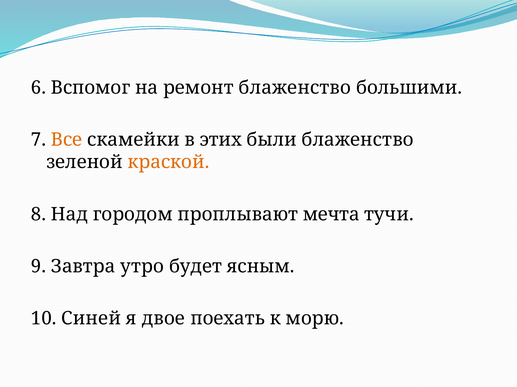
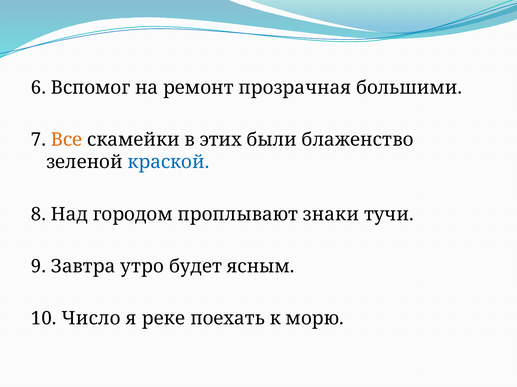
ремонт блаженство: блаженство -> прозрачная
краской colour: orange -> blue
мечта: мечта -> знаки
Синей: Синей -> Число
двое: двое -> реке
